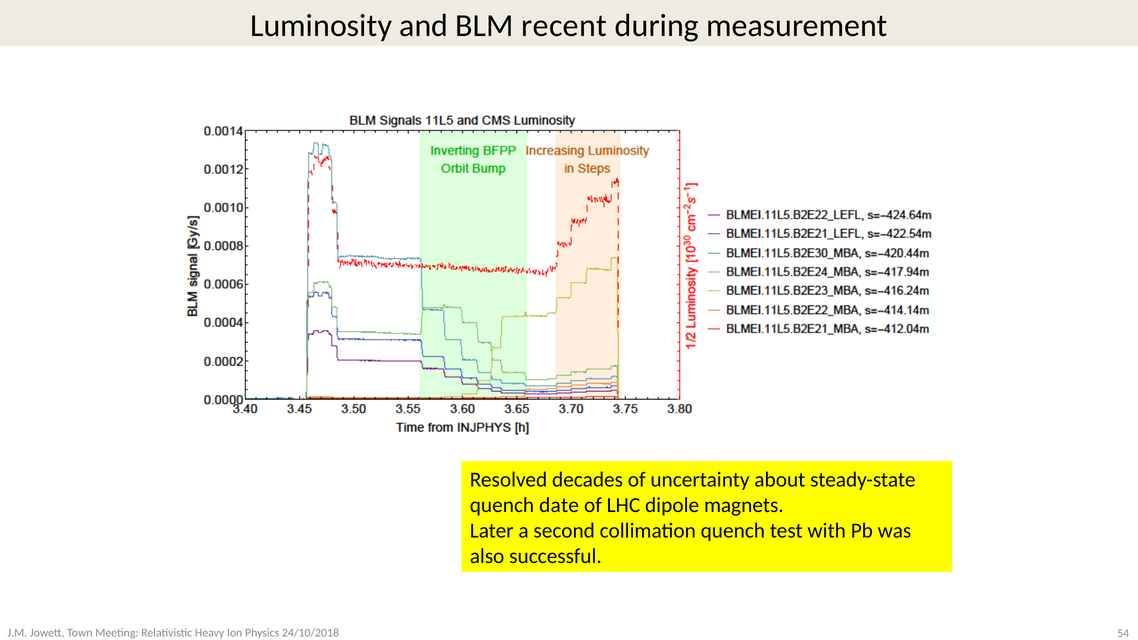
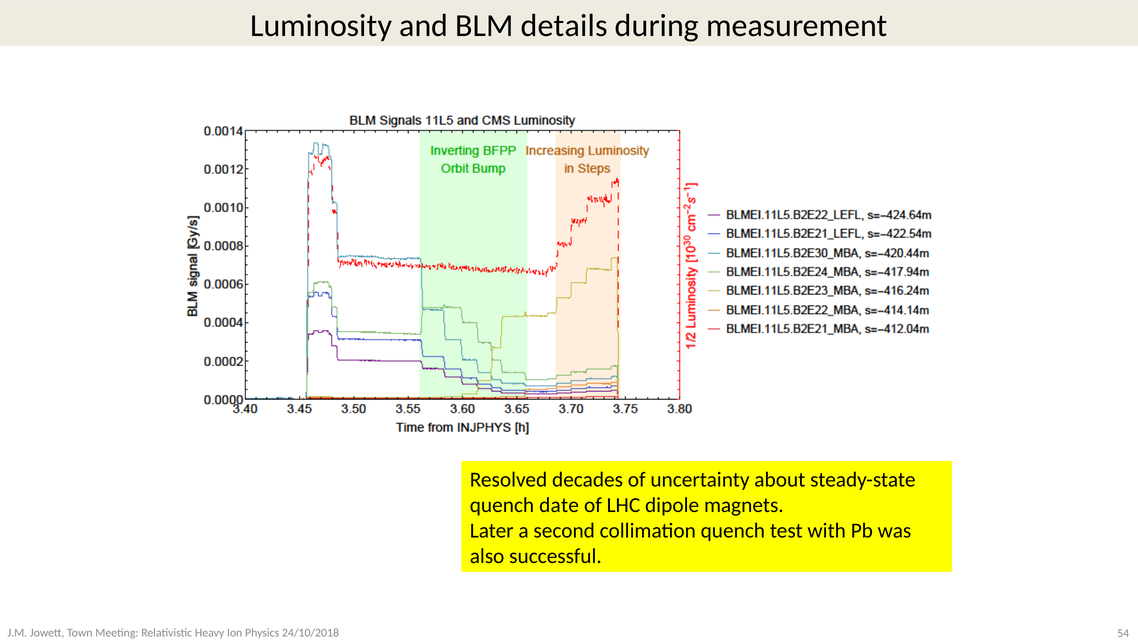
recent: recent -> details
